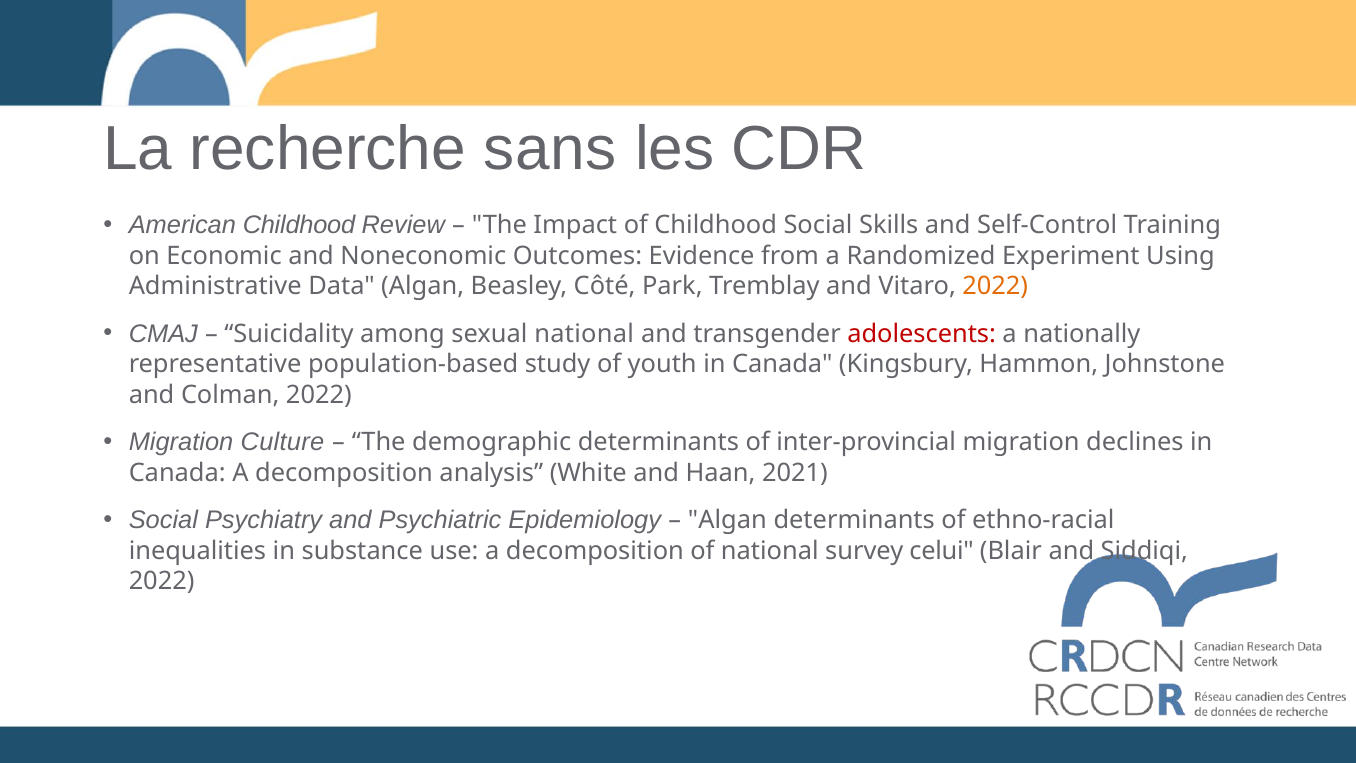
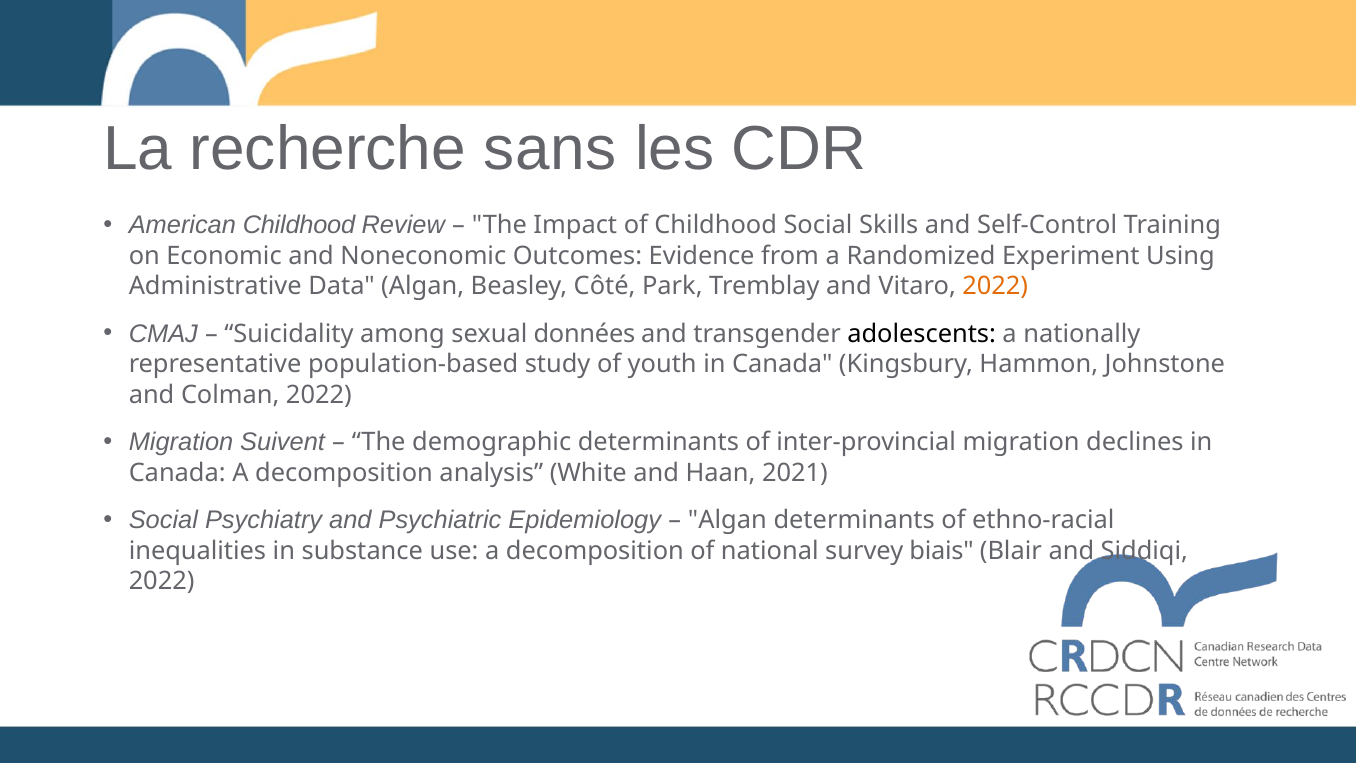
sexual national: national -> données
adolescents colour: red -> black
Culture: Culture -> Suivent
celui: celui -> biais
